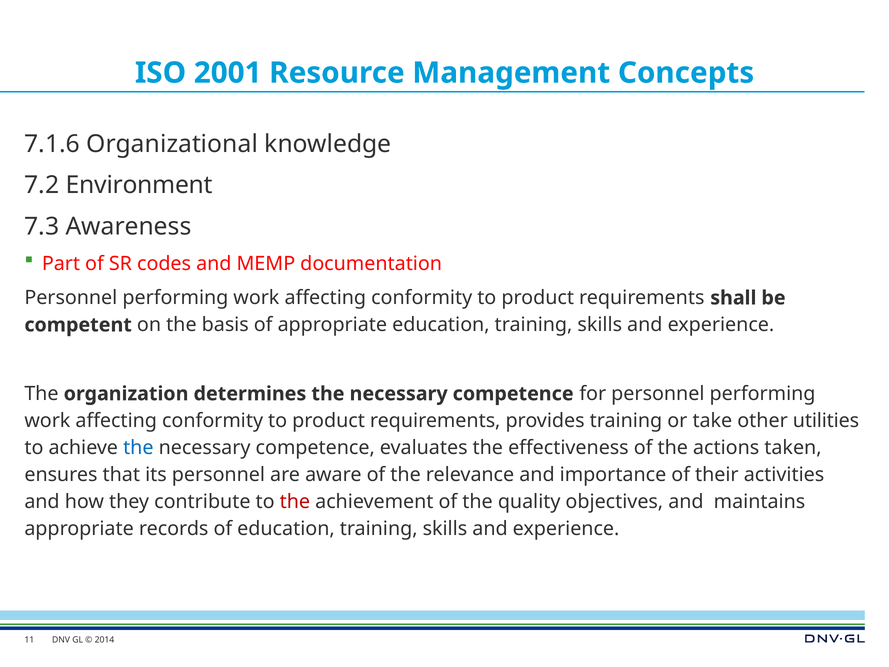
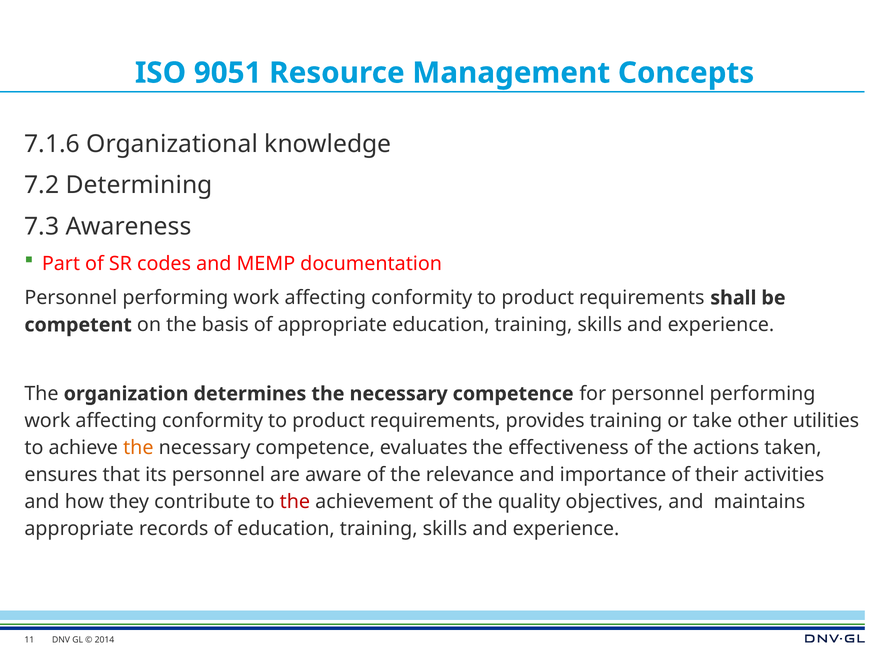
2001: 2001 -> 9051
Environment: Environment -> Determining
the at (138, 448) colour: blue -> orange
